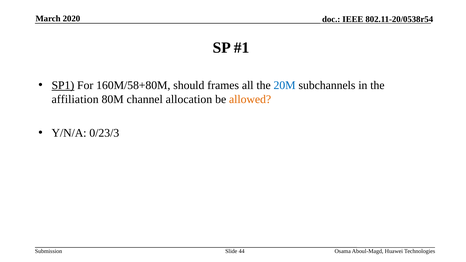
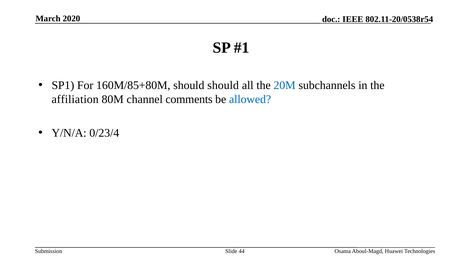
SP1 underline: present -> none
160M/58+80M: 160M/58+80M -> 160M/85+80M
should frames: frames -> should
allocation: allocation -> comments
allowed colour: orange -> blue
0/23/3: 0/23/3 -> 0/23/4
